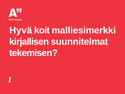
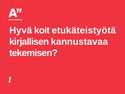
malliesimerkki: malliesimerkki -> etukäteistyötä
suunnitelmat: suunnitelmat -> kannustavaa
